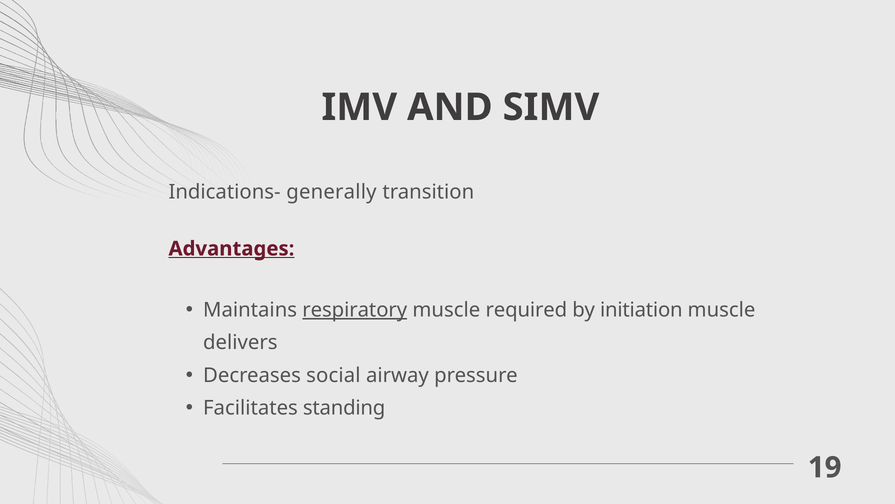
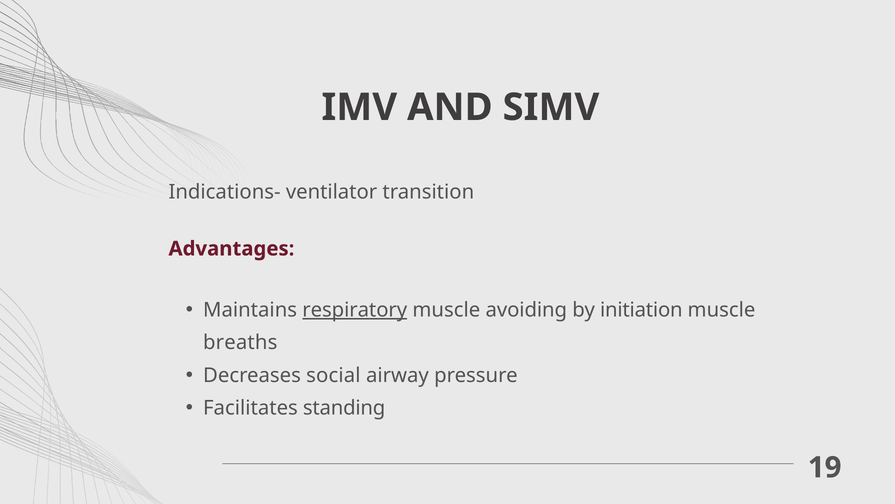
generally: generally -> ventilator
Advantages underline: present -> none
required: required -> avoiding
delivers: delivers -> breaths
